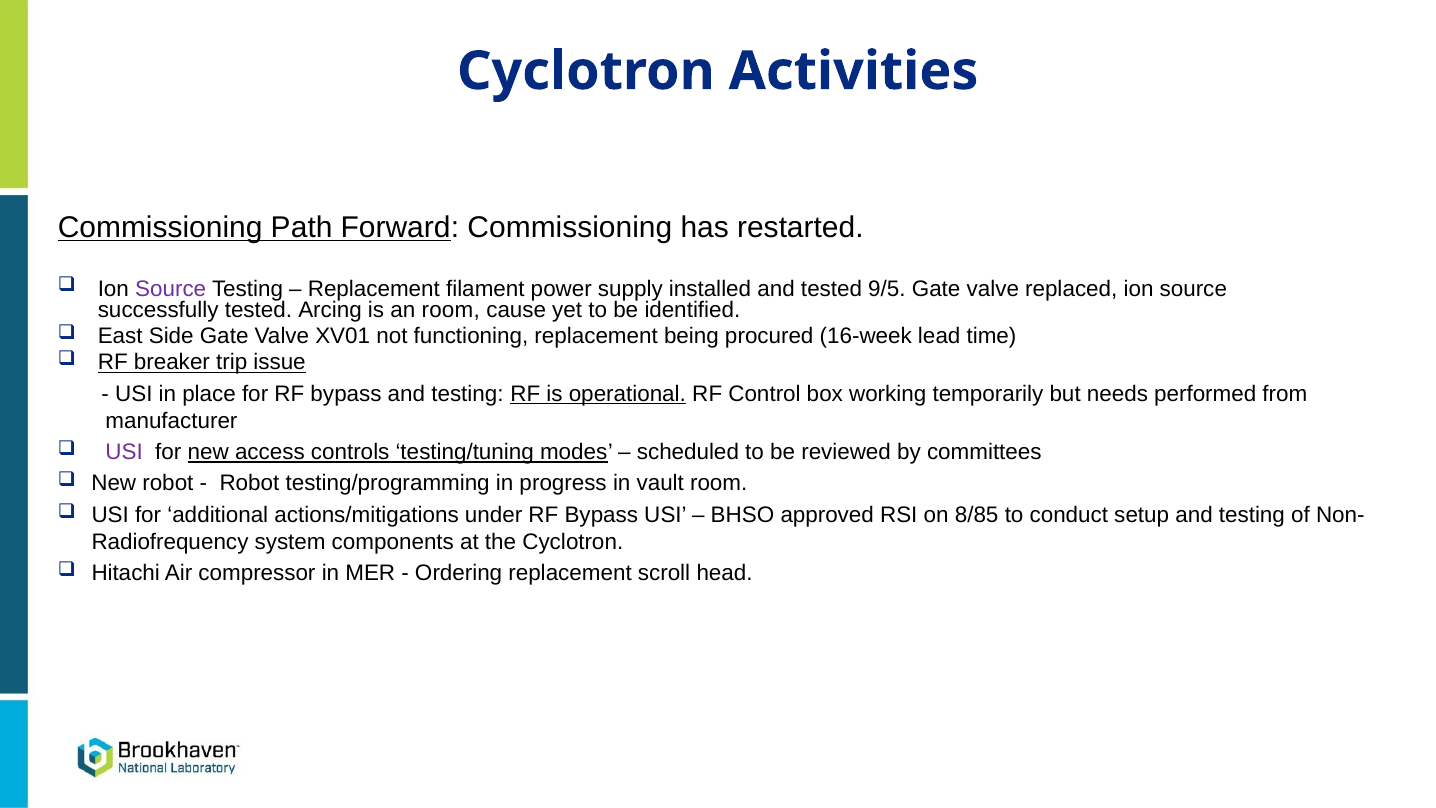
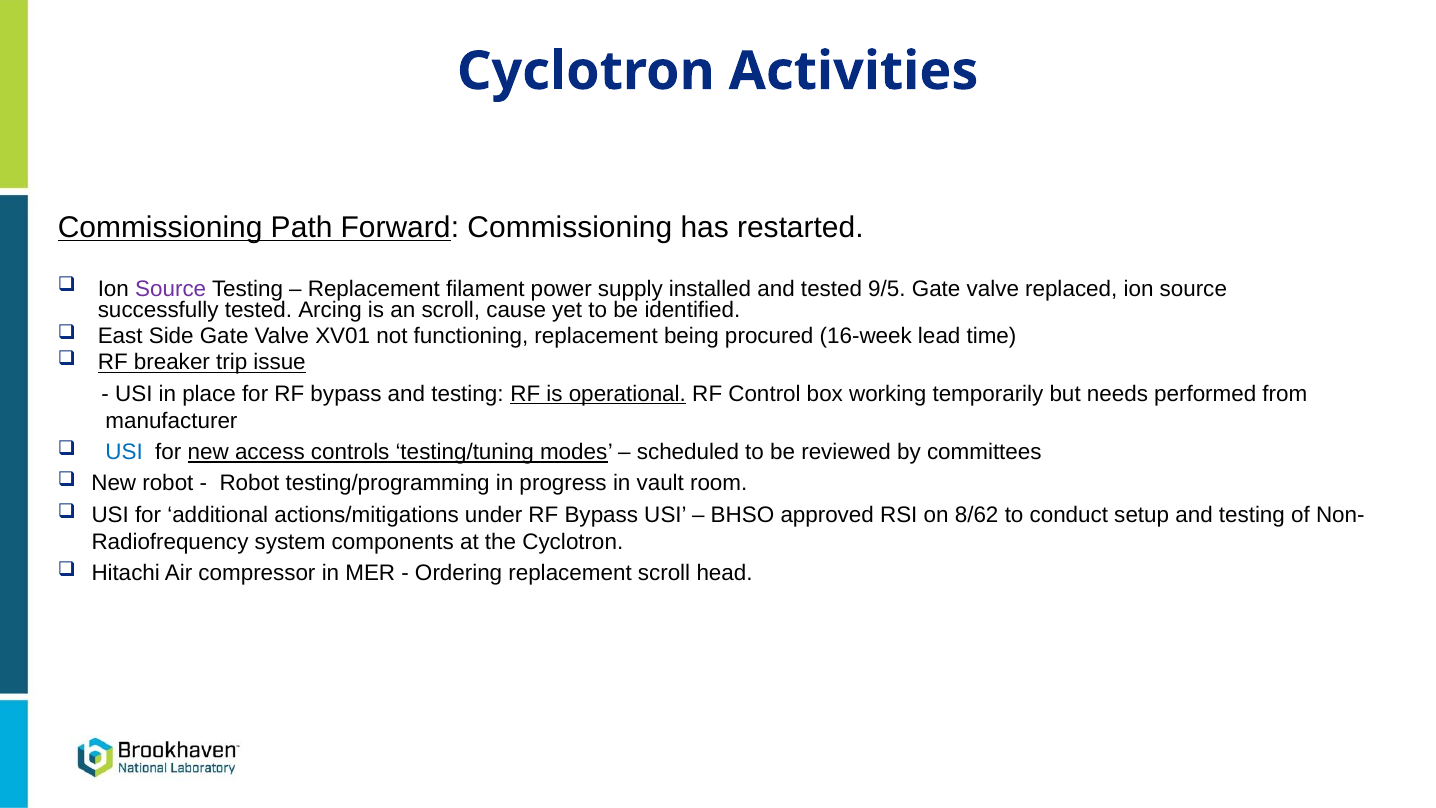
an room: room -> scroll
USI at (124, 452) colour: purple -> blue
8/85: 8/85 -> 8/62
